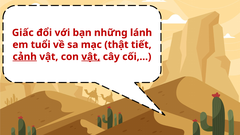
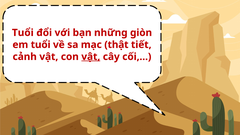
Giấc at (23, 33): Giấc -> Tuổi
lánh: lánh -> giòn
cảnh underline: present -> none
